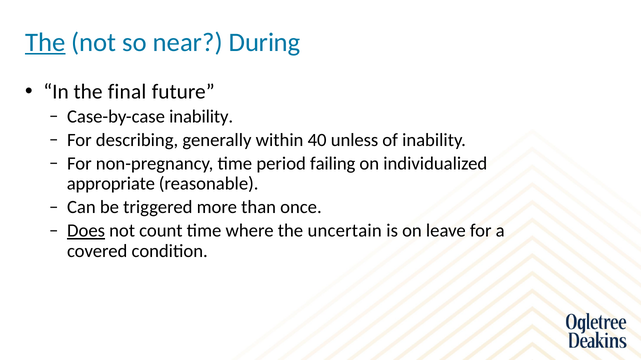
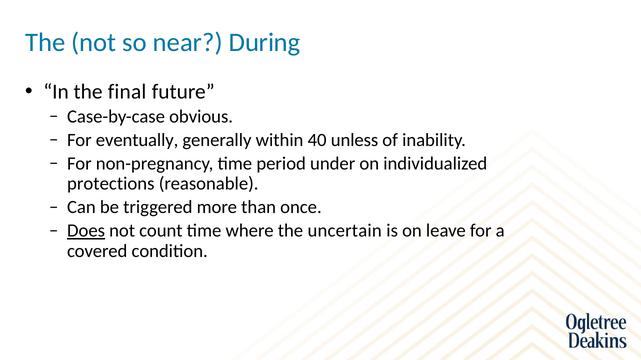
The at (45, 42) underline: present -> none
Case-by-case inability: inability -> obvious
describing: describing -> eventually
failing: failing -> under
appropriate: appropriate -> protections
